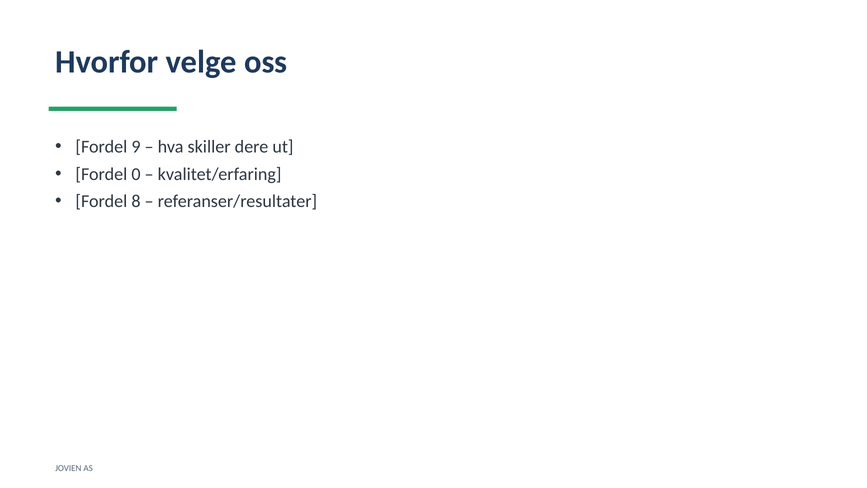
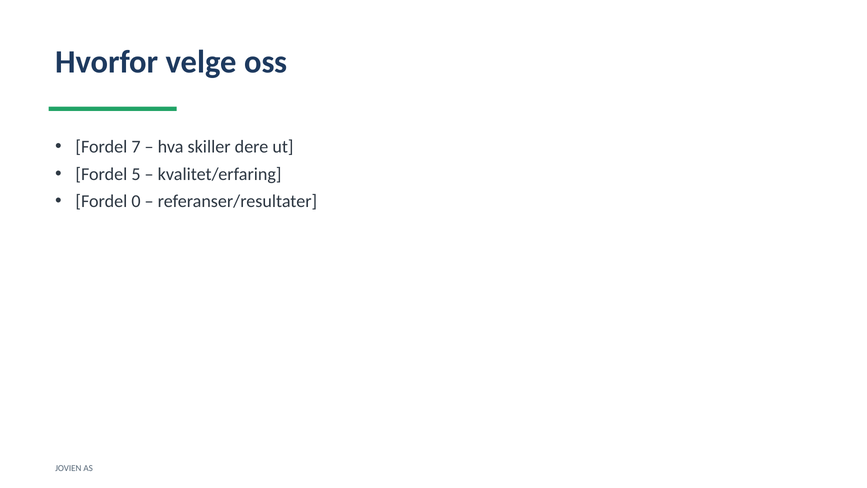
9: 9 -> 7
0: 0 -> 5
8: 8 -> 0
